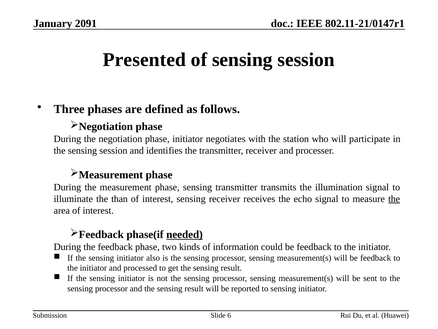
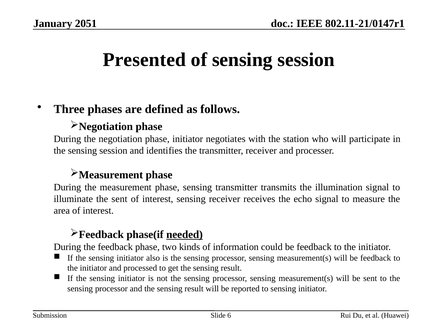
2091: 2091 -> 2051
the than: than -> sent
the at (394, 199) underline: present -> none
